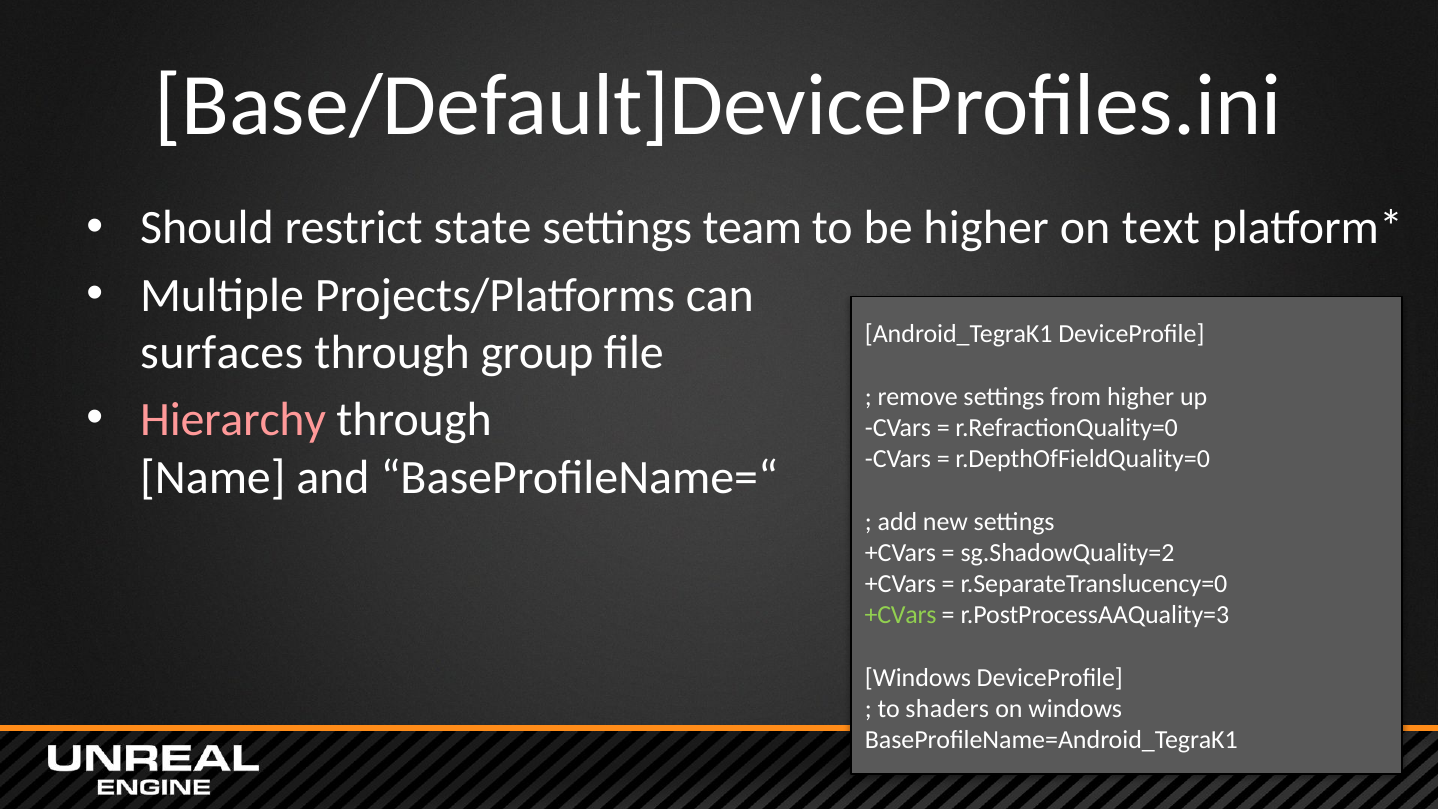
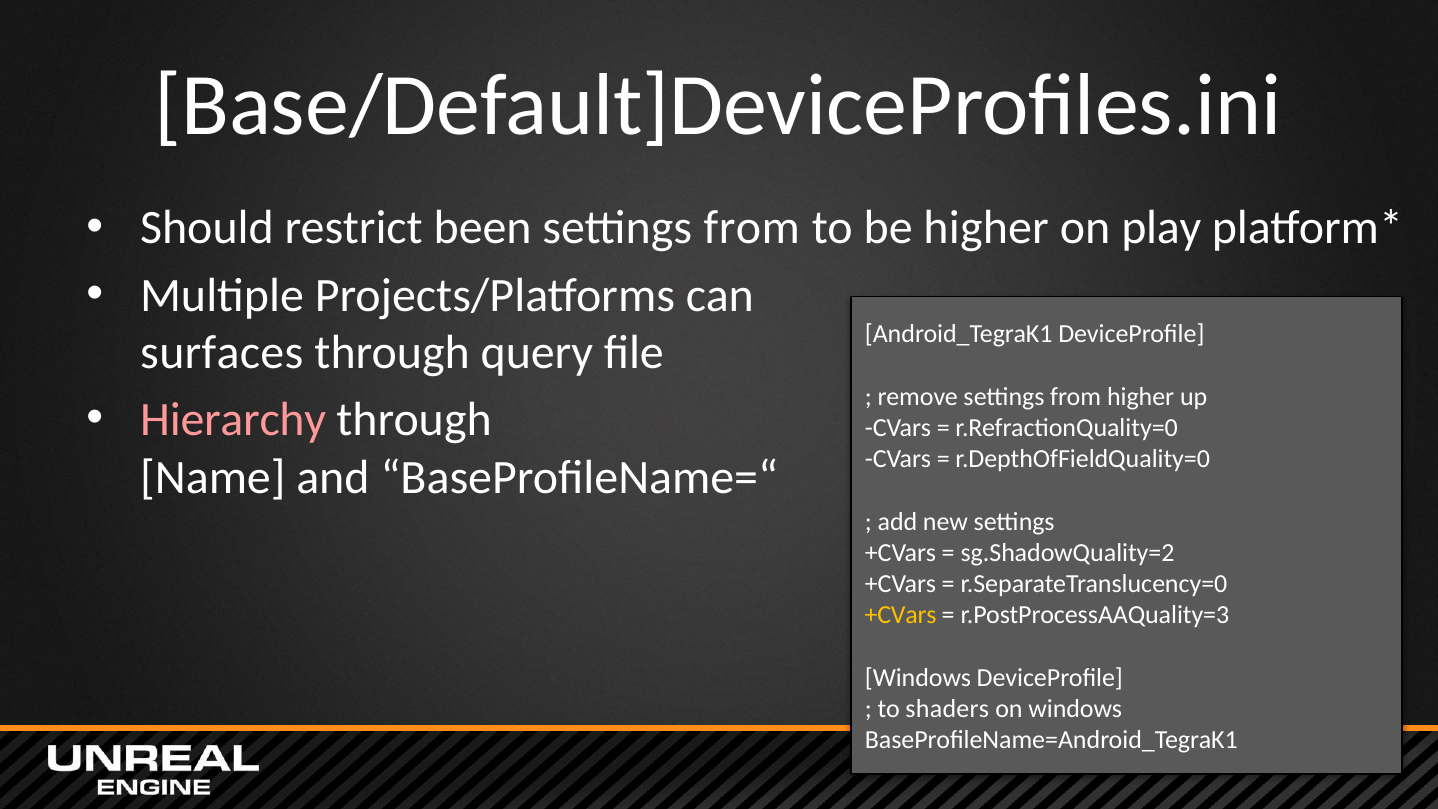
state: state -> been
team at (752, 228): team -> from
text: text -> play
group: group -> query
+CVars at (901, 615) colour: light green -> yellow
